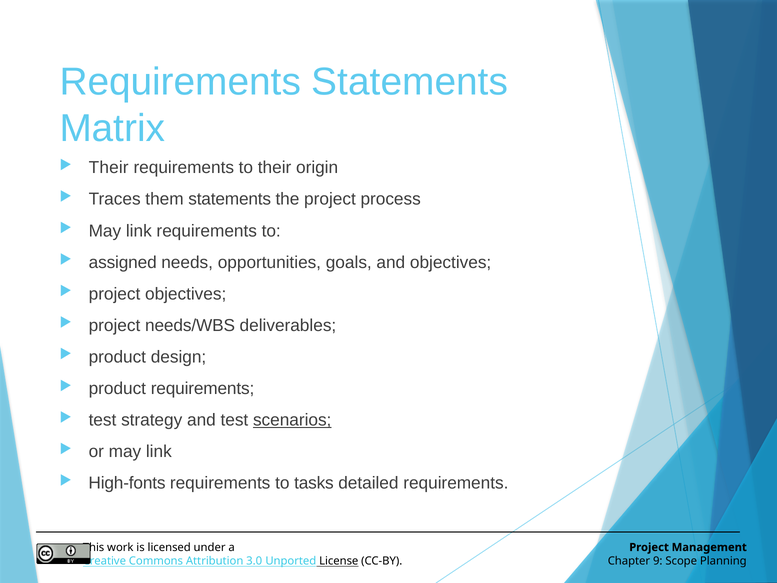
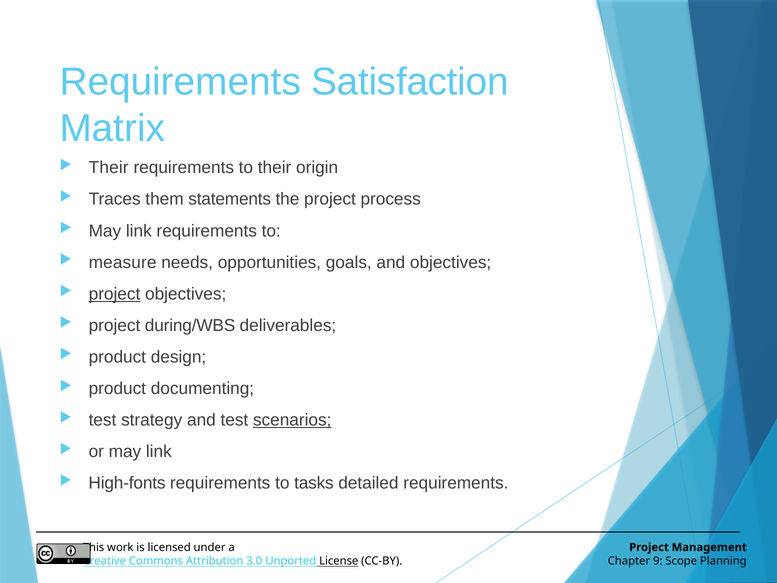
Requirements Statements: Statements -> Satisfaction
assigned: assigned -> measure
project at (115, 294) underline: none -> present
needs/WBS: needs/WBS -> during/WBS
product requirements: requirements -> documenting
